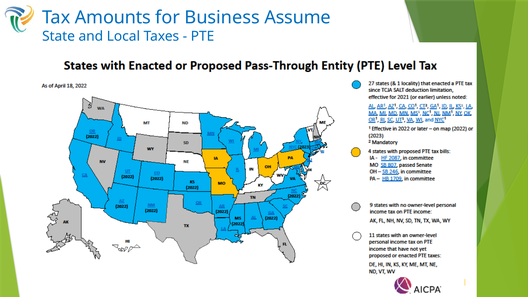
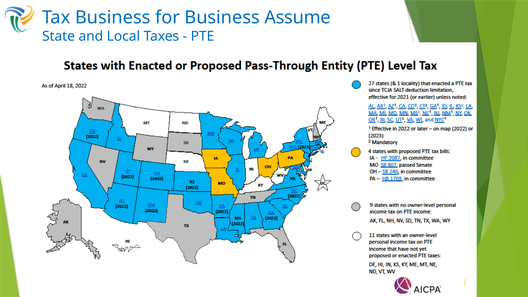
Tax Amounts: Amounts -> Business
